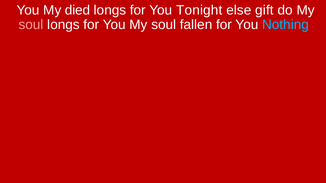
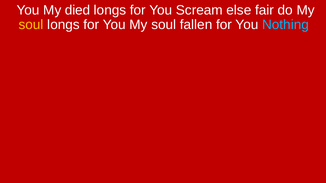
Tonight: Tonight -> Scream
gift: gift -> fair
soul at (31, 25) colour: pink -> yellow
